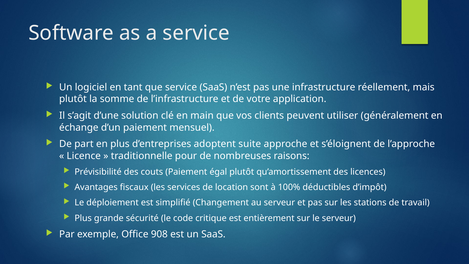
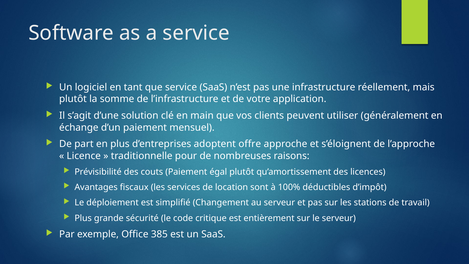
suite: suite -> offre
908: 908 -> 385
